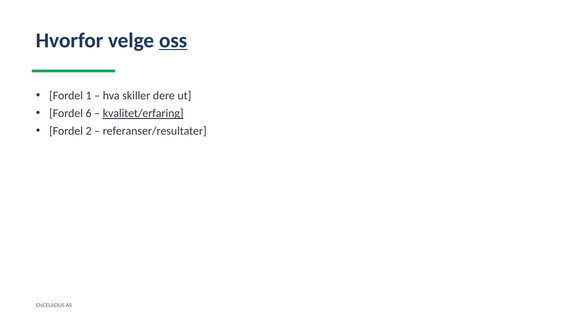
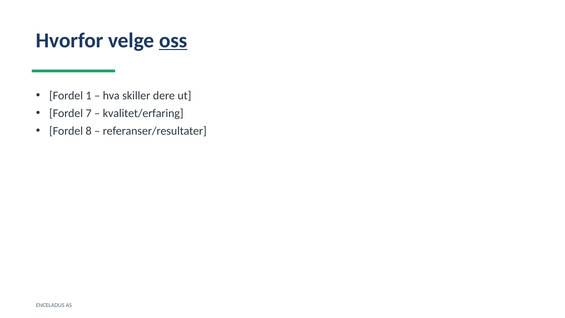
6: 6 -> 7
kvalitet/erfaring underline: present -> none
2: 2 -> 8
